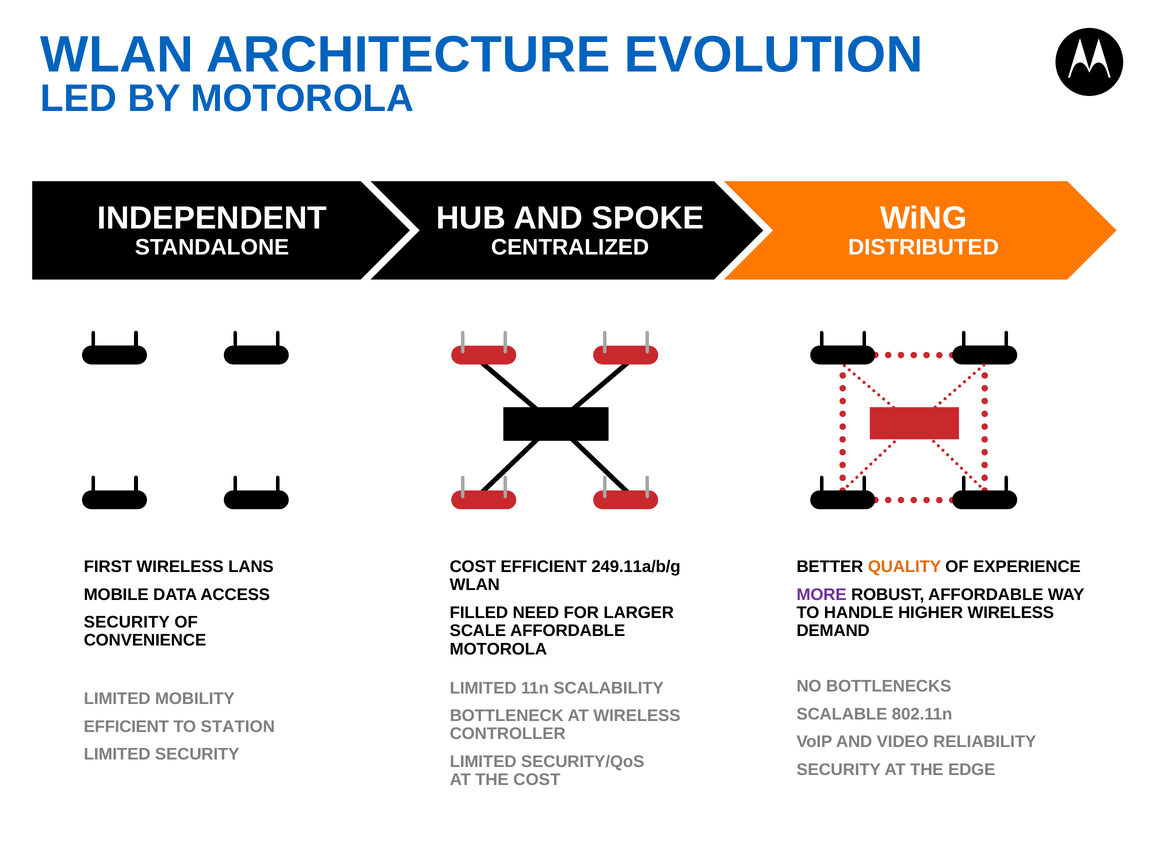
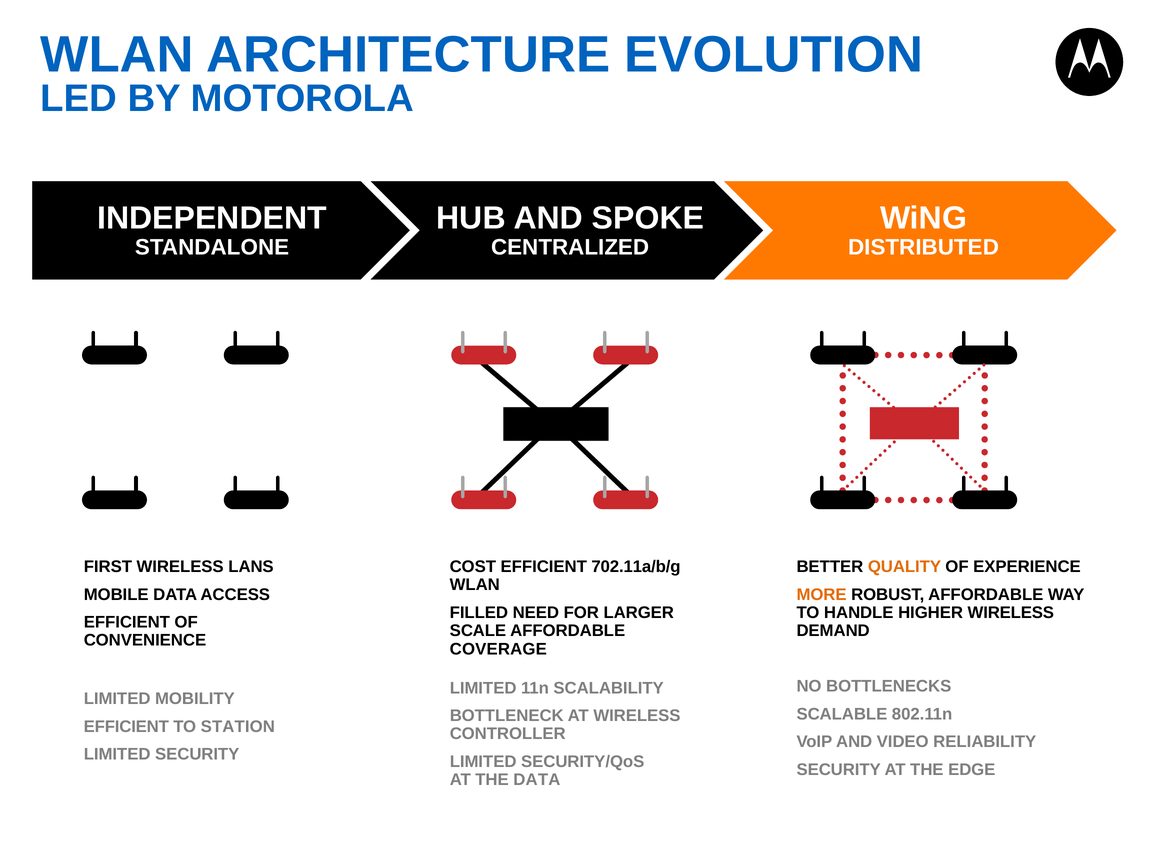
249.11a/b/g: 249.11a/b/g -> 702.11a/b/g
MORE colour: purple -> orange
SECURITY at (127, 622): SECURITY -> EFFICIENT
MOTOROLA at (498, 649): MOTOROLA -> COVERAGE
THE COST: COST -> DATA
